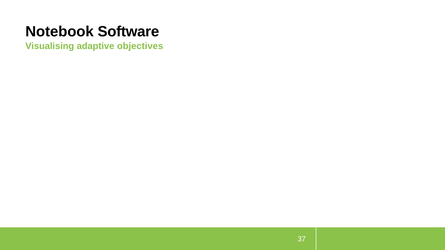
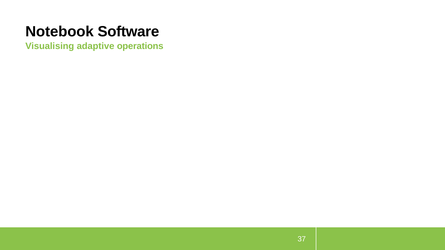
objectives: objectives -> operations
